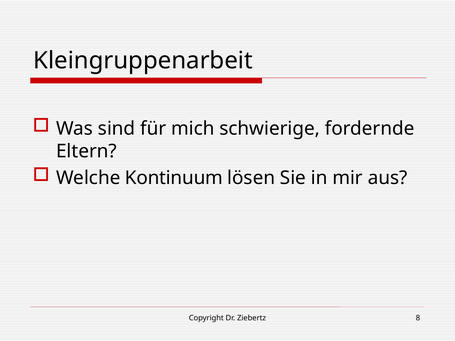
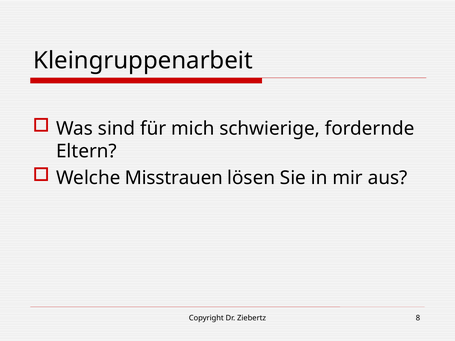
Kontinuum: Kontinuum -> Misstrauen
